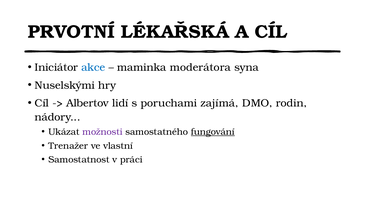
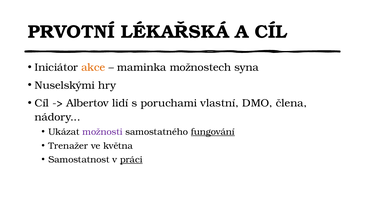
akce colour: blue -> orange
moderátora: moderátora -> možnostech
zajímá: zajímá -> vlastní
rodin: rodin -> člena
vlastní: vlastní -> května
práci underline: none -> present
